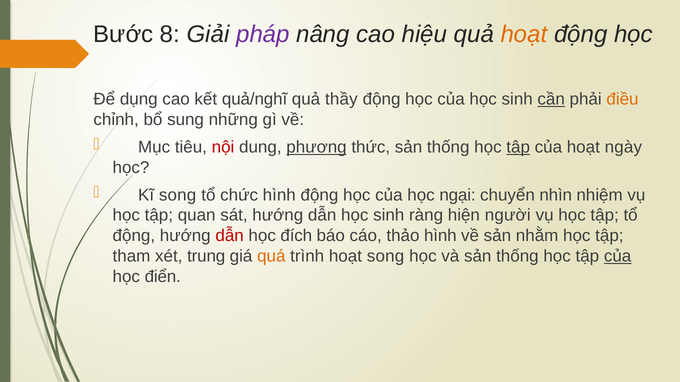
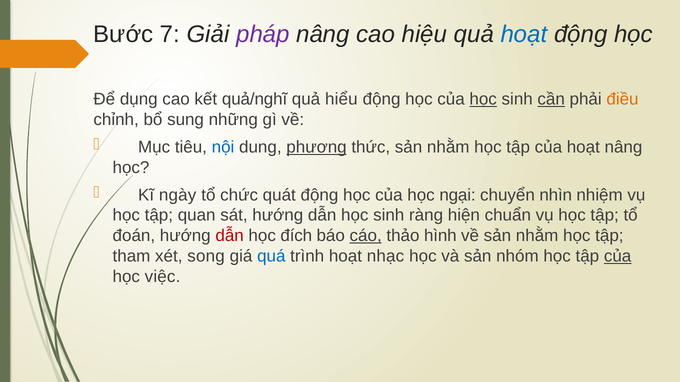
8: 8 -> 7
hoạt at (524, 34) colour: orange -> blue
thầy: thầy -> hiểu
học at (483, 99) underline: none -> present
nội colour: red -> blue
thức sản thống: thống -> nhằm
tập at (518, 147) underline: present -> none
hoạt ngày: ngày -> nâng
Kĩ song: song -> ngày
chức hình: hình -> quát
người: người -> chuẩn
động at (134, 236): động -> đoán
cáo underline: none -> present
trung: trung -> song
quá colour: orange -> blue
hoạt song: song -> nhạc
và sản thống: thống -> nhóm
điển: điển -> việc
